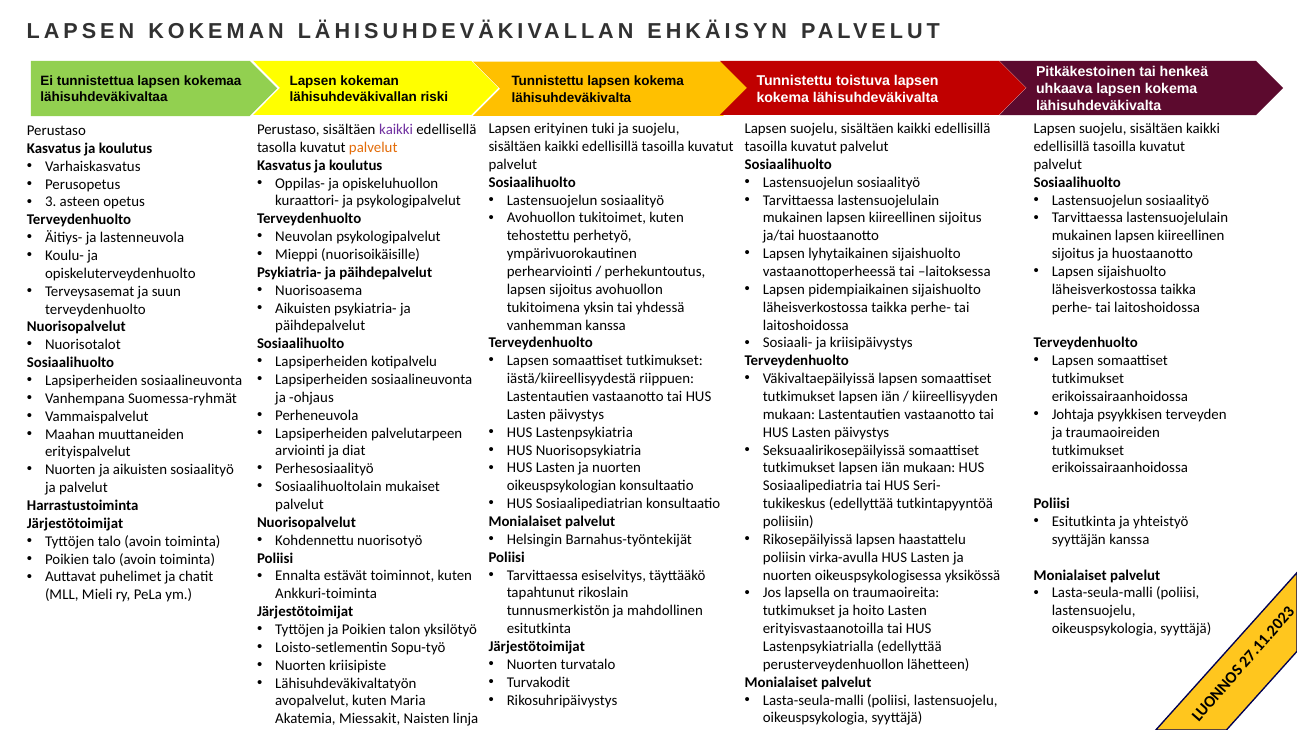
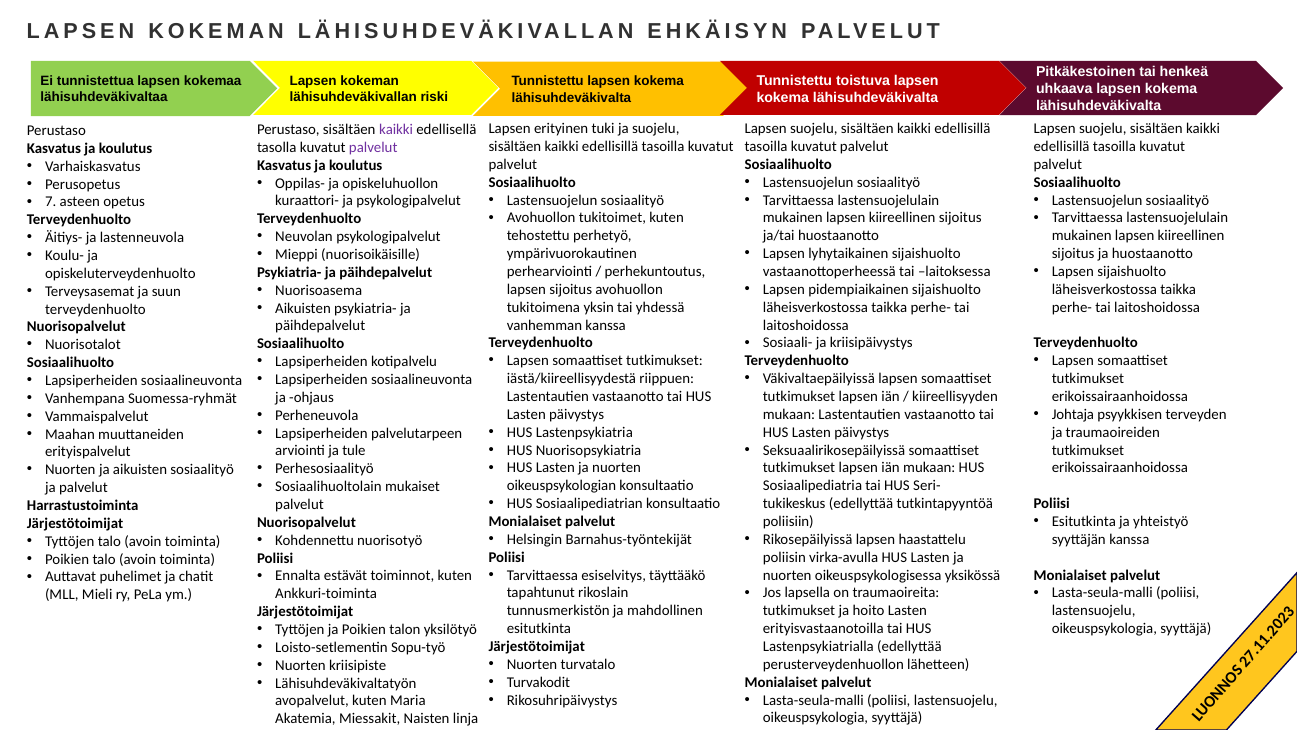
palvelut at (373, 147) colour: orange -> purple
3 at (51, 202): 3 -> 7
diat: diat -> tule
